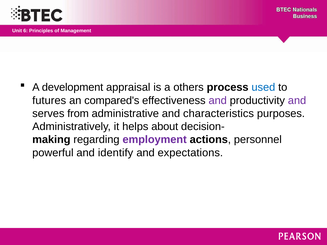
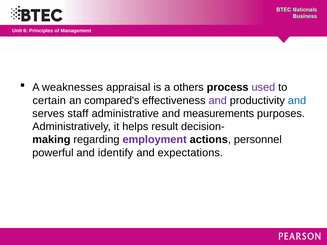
development: development -> weaknesses
used colour: blue -> purple
futures: futures -> certain
and at (297, 101) colour: purple -> blue
from: from -> staff
characteristics: characteristics -> measurements
about: about -> result
